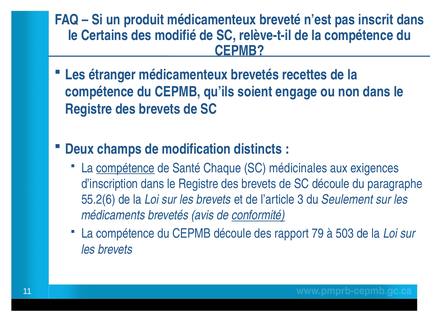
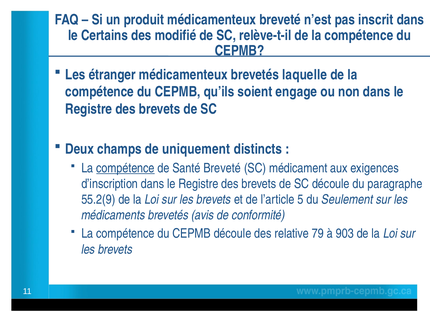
recettes: recettes -> laquelle
modification: modification -> uniquement
Santé Chaque: Chaque -> Breveté
médicinales: médicinales -> médicament
55.2(6: 55.2(6 -> 55.2(9
3: 3 -> 5
conformité underline: present -> none
rapport: rapport -> relative
503: 503 -> 903
